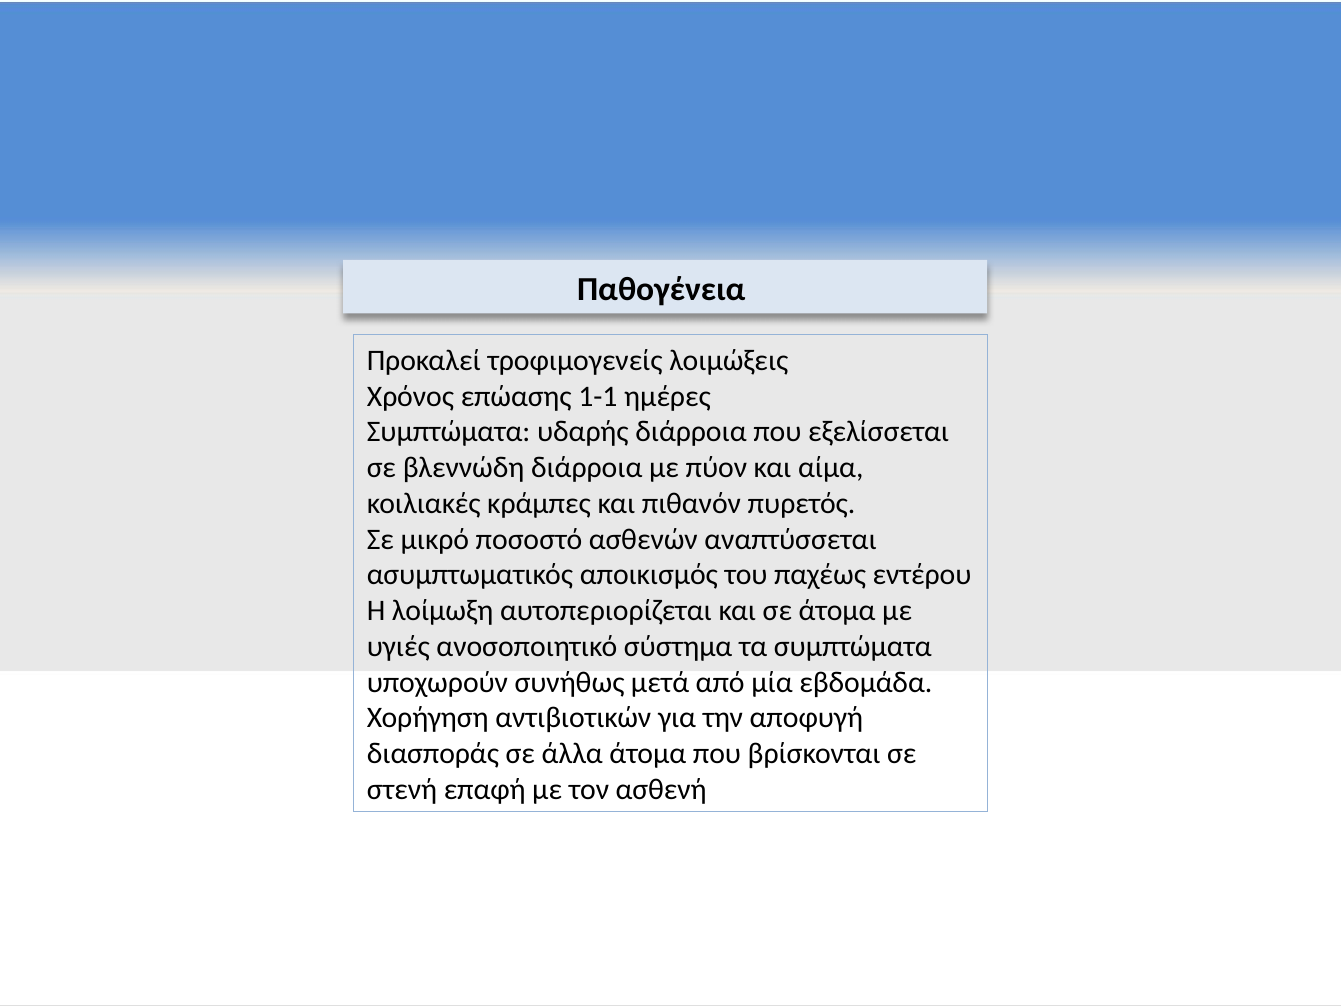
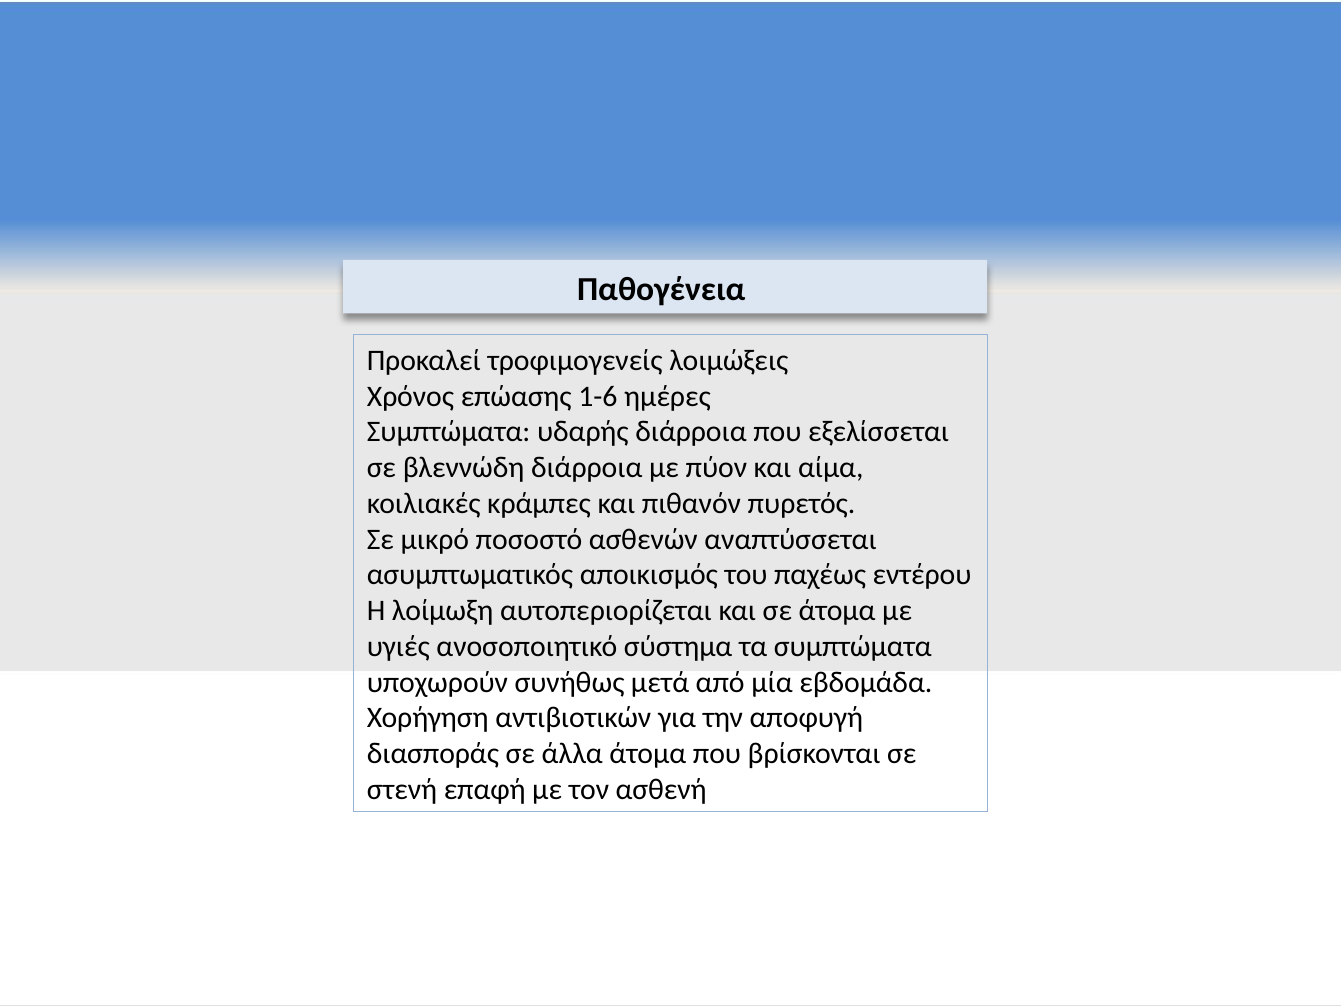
1-1: 1-1 -> 1-6
